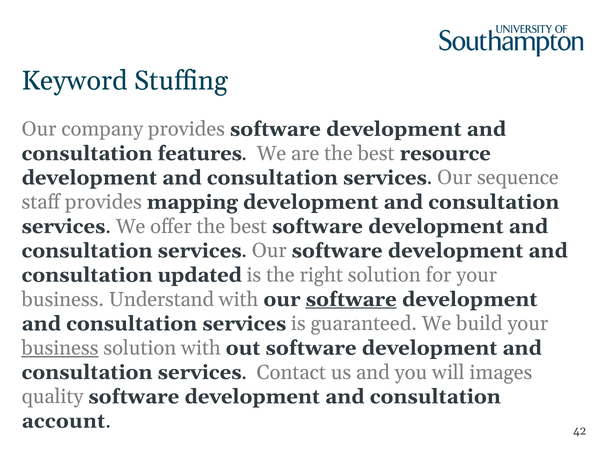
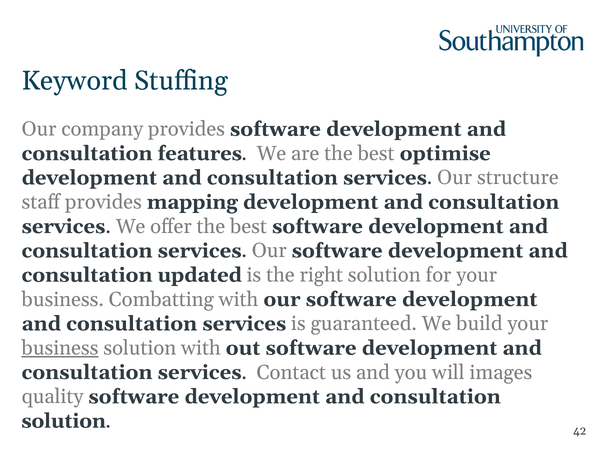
resource: resource -> optimise
sequence: sequence -> structure
Understand: Understand -> Combatting
software at (351, 299) underline: present -> none
account at (63, 421): account -> solution
